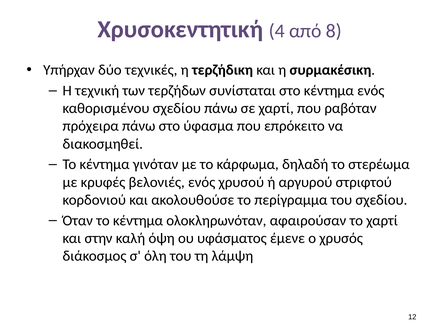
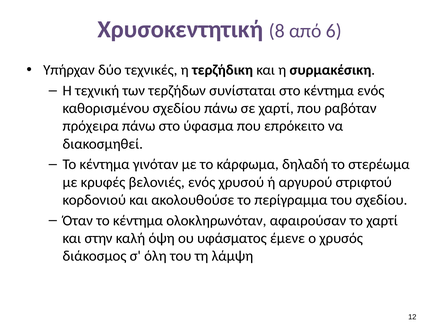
4: 4 -> 8
8: 8 -> 6
